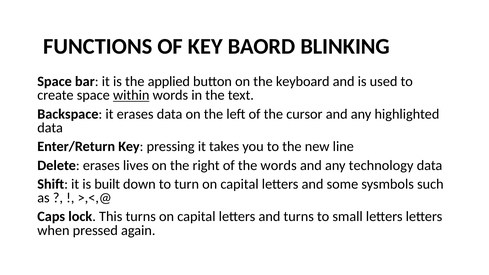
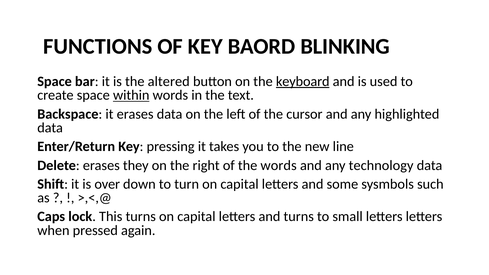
applied: applied -> altered
keyboard underline: none -> present
lives: lives -> they
built: built -> over
